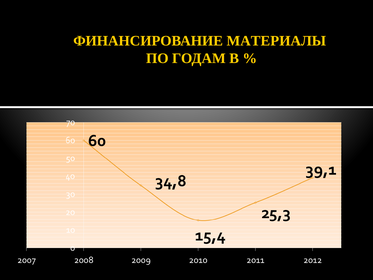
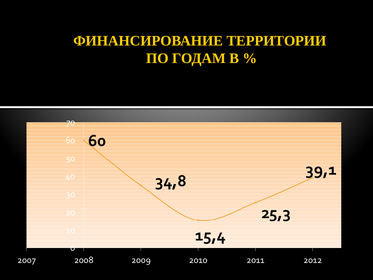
МАТЕРИАЛЫ: МАТЕРИАЛЫ -> ТЕРРИТОРИИ
